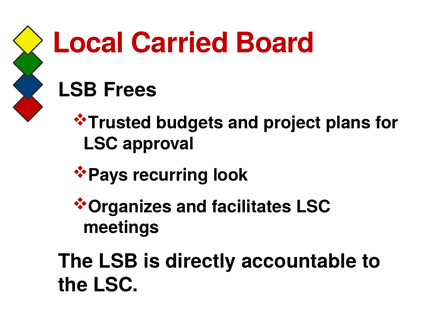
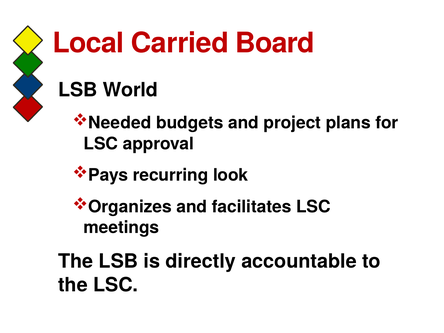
Frees: Frees -> World
Trusted: Trusted -> Needed
